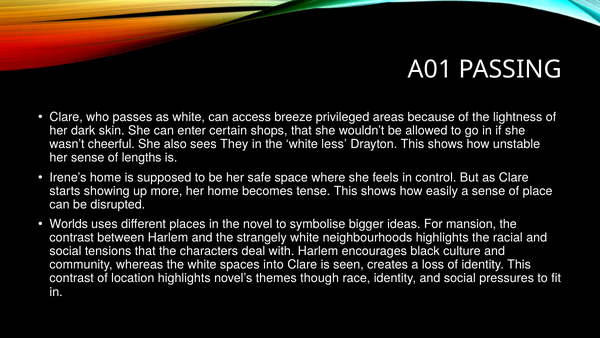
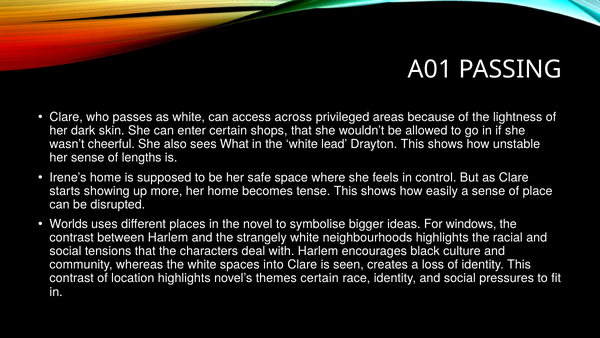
breeze: breeze -> across
They: They -> What
less: less -> lead
mansion: mansion -> windows
themes though: though -> certain
